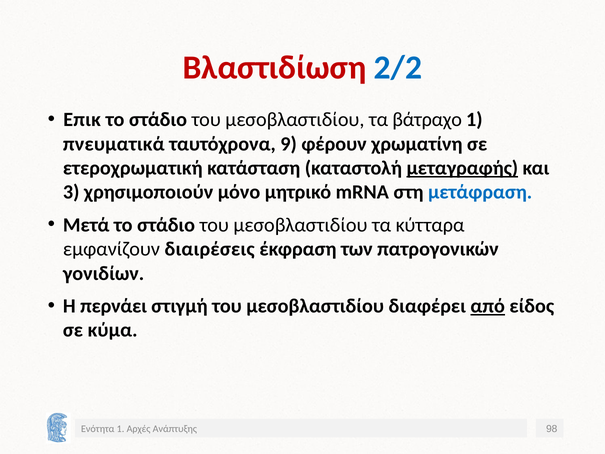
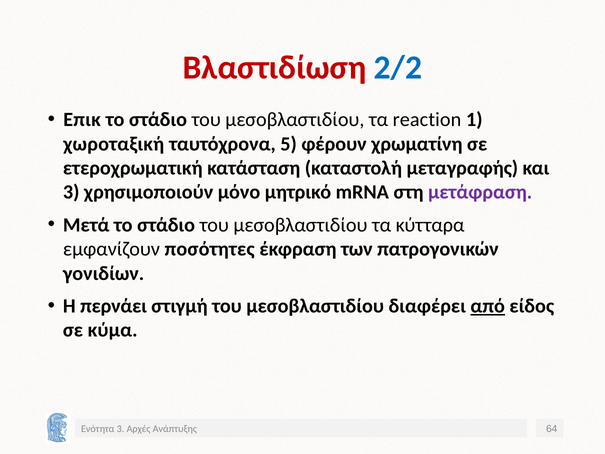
βάτραχο: βάτραχο -> reaction
πνευματικά: πνευματικά -> χωροταξική
9: 9 -> 5
μεταγραφής underline: present -> none
μετάφραση colour: blue -> purple
διαιρέσεις: διαιρέσεις -> ποσότητες
Ενότητα 1: 1 -> 3
98: 98 -> 64
